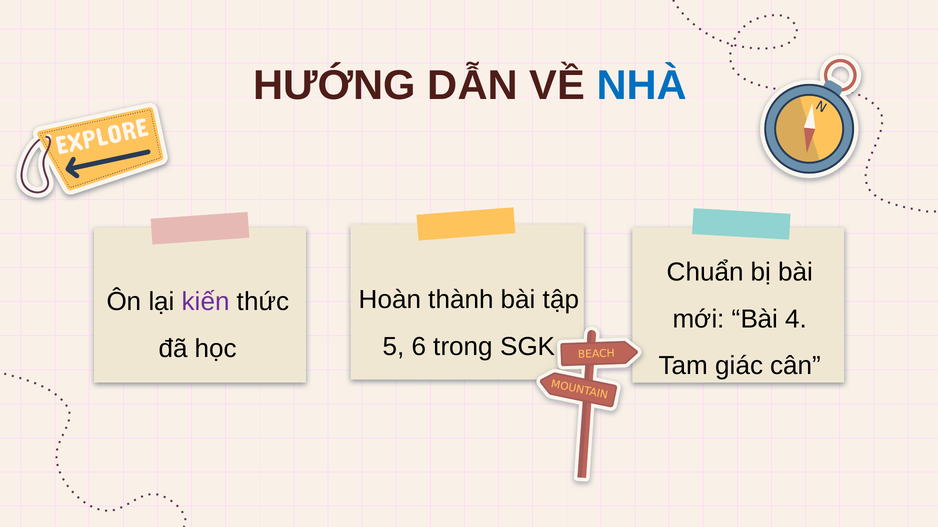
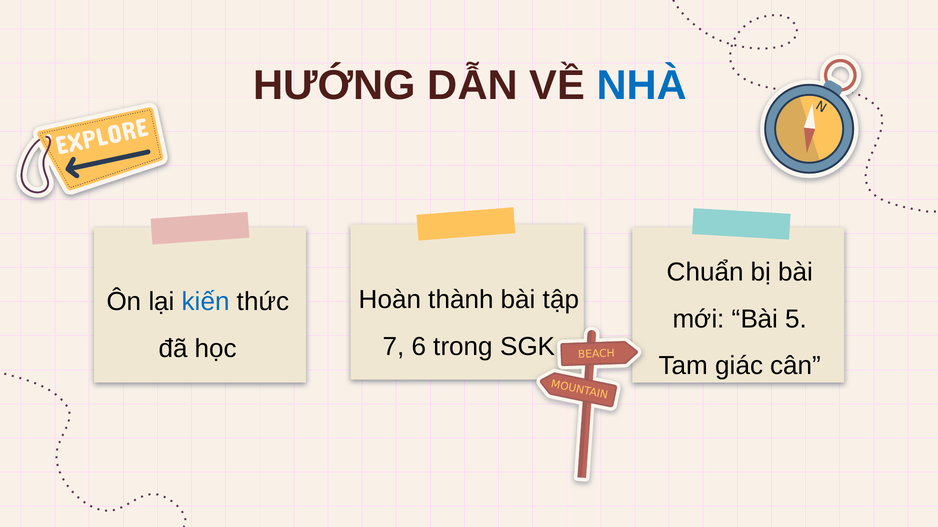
kiến colour: purple -> blue
4: 4 -> 5
5: 5 -> 7
